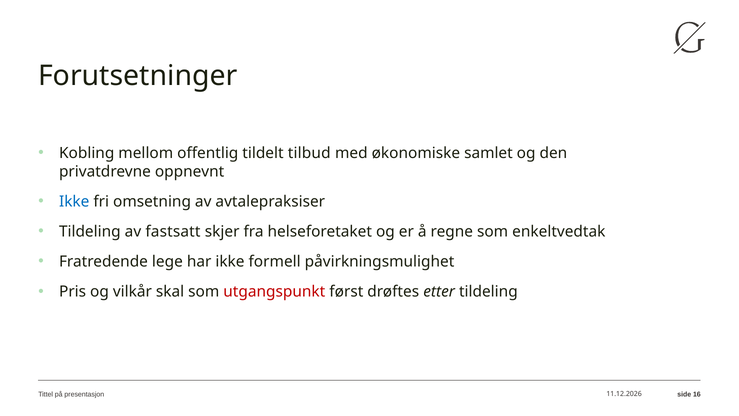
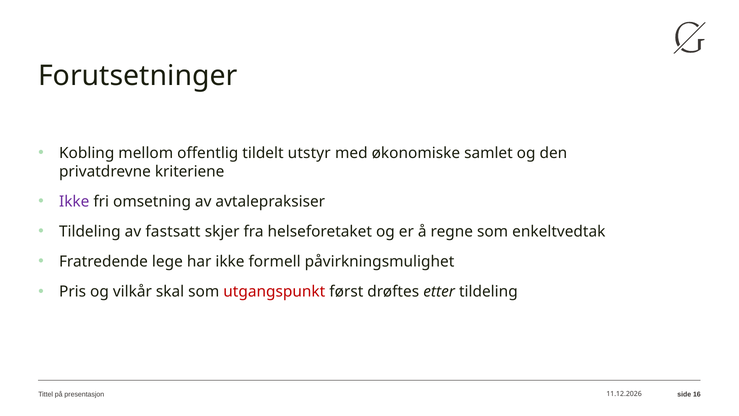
tilbud: tilbud -> utstyr
oppnevnt: oppnevnt -> kriteriene
Ikke at (74, 201) colour: blue -> purple
